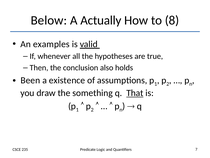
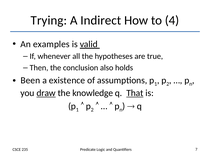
Below: Below -> Trying
Actually: Actually -> Indirect
8: 8 -> 4
draw underline: none -> present
something: something -> knowledge
